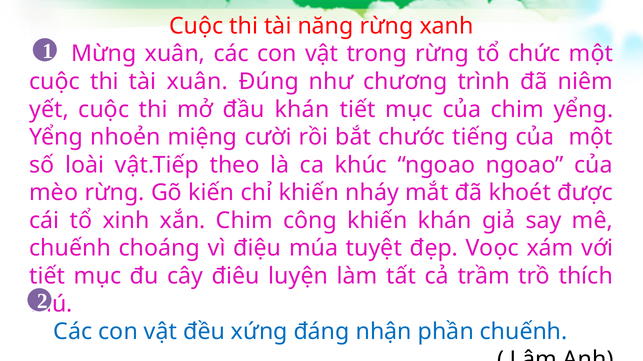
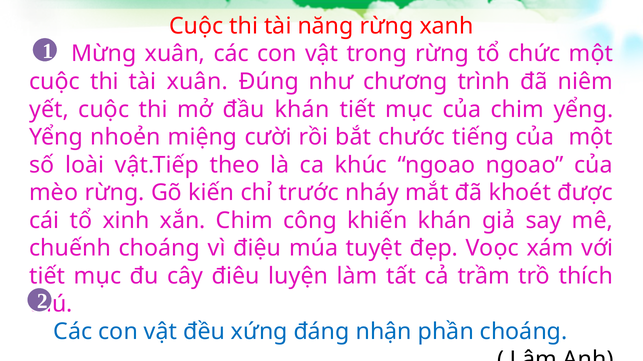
chỉ khiến: khiến -> trước
phần chuếnh: chuếnh -> choáng
